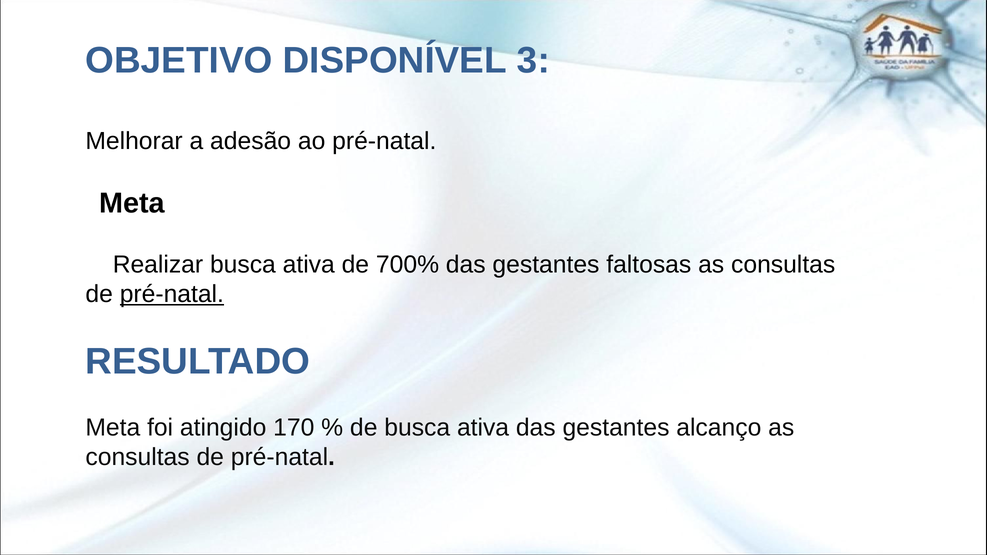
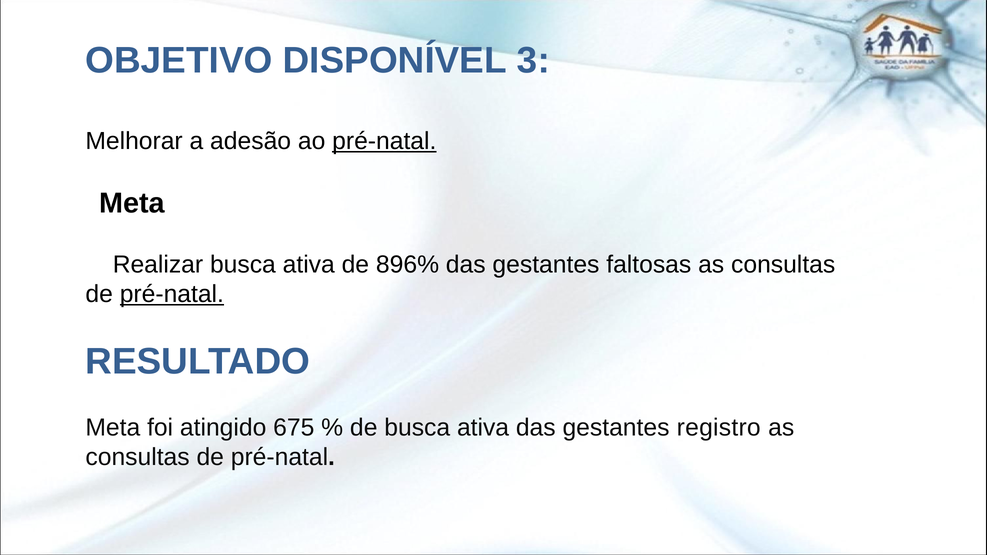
pré-natal at (384, 141) underline: none -> present
700%: 700% -> 896%
170: 170 -> 675
alcanço: alcanço -> registro
